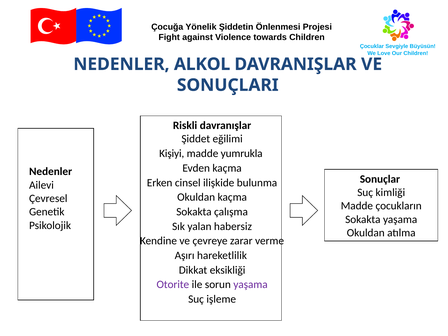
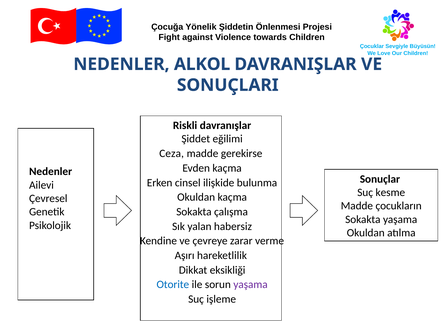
Kişiyi: Kişiyi -> Ceza
yumrukla: yumrukla -> gerekirse
kimliği: kimliği -> kesme
Otorite colour: purple -> blue
